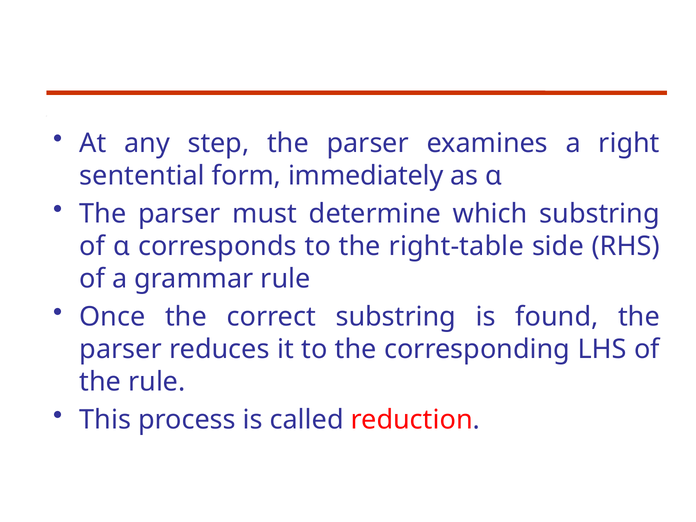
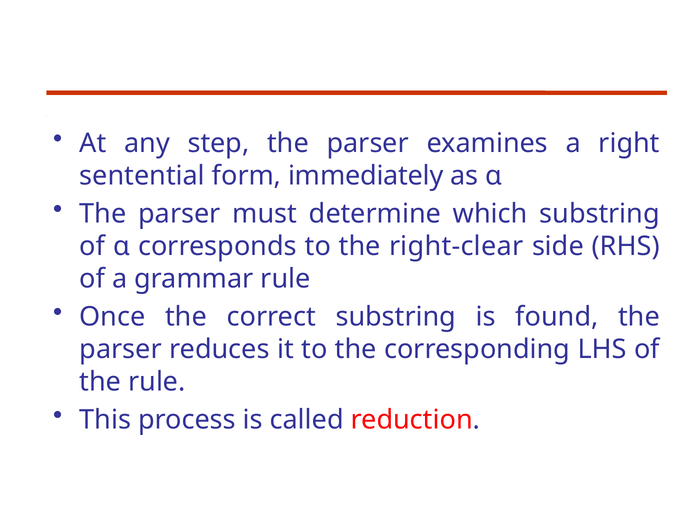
right-table: right-table -> right-clear
